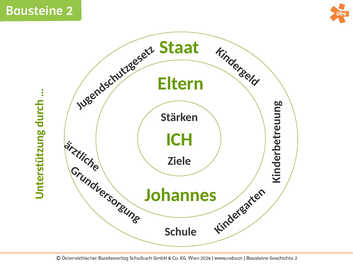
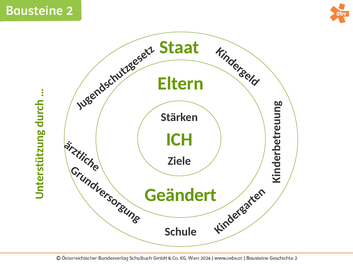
Johannes: Johannes -> Geändert
